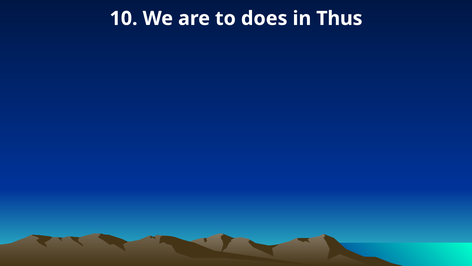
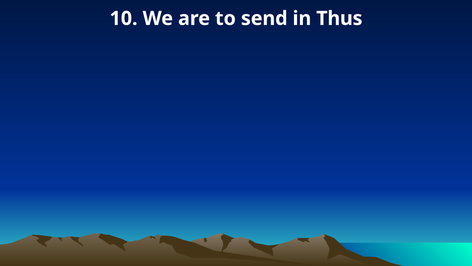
does: does -> send
